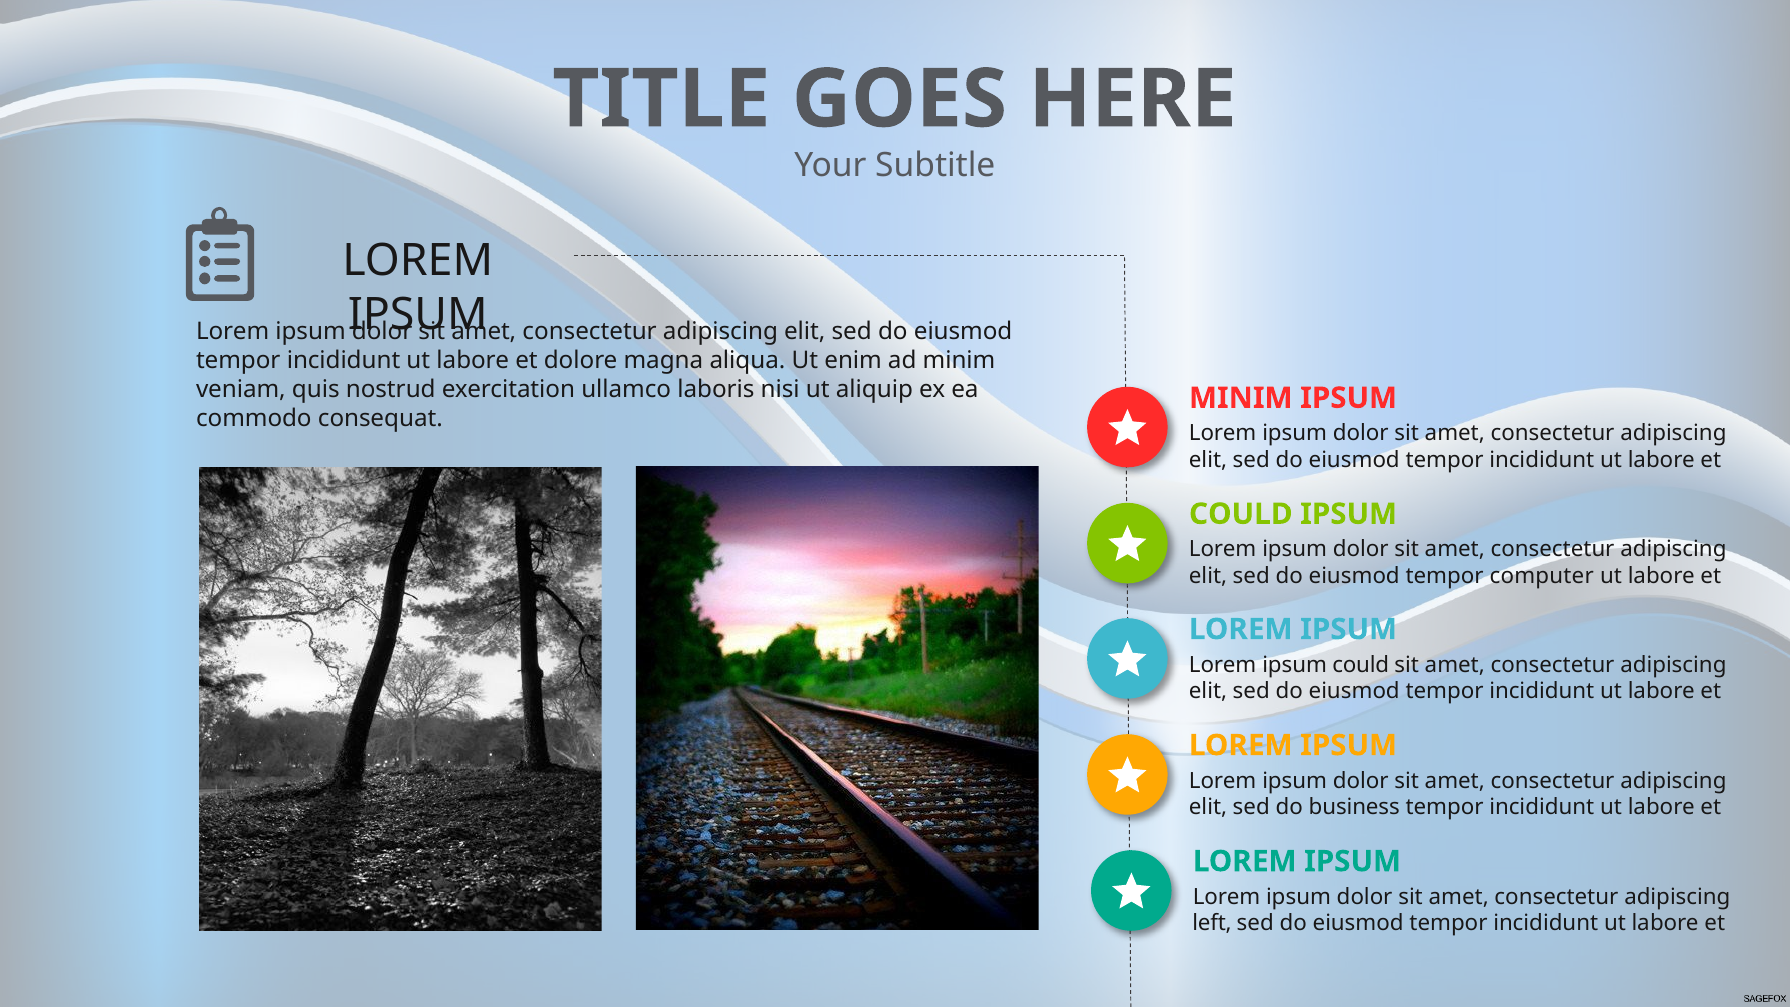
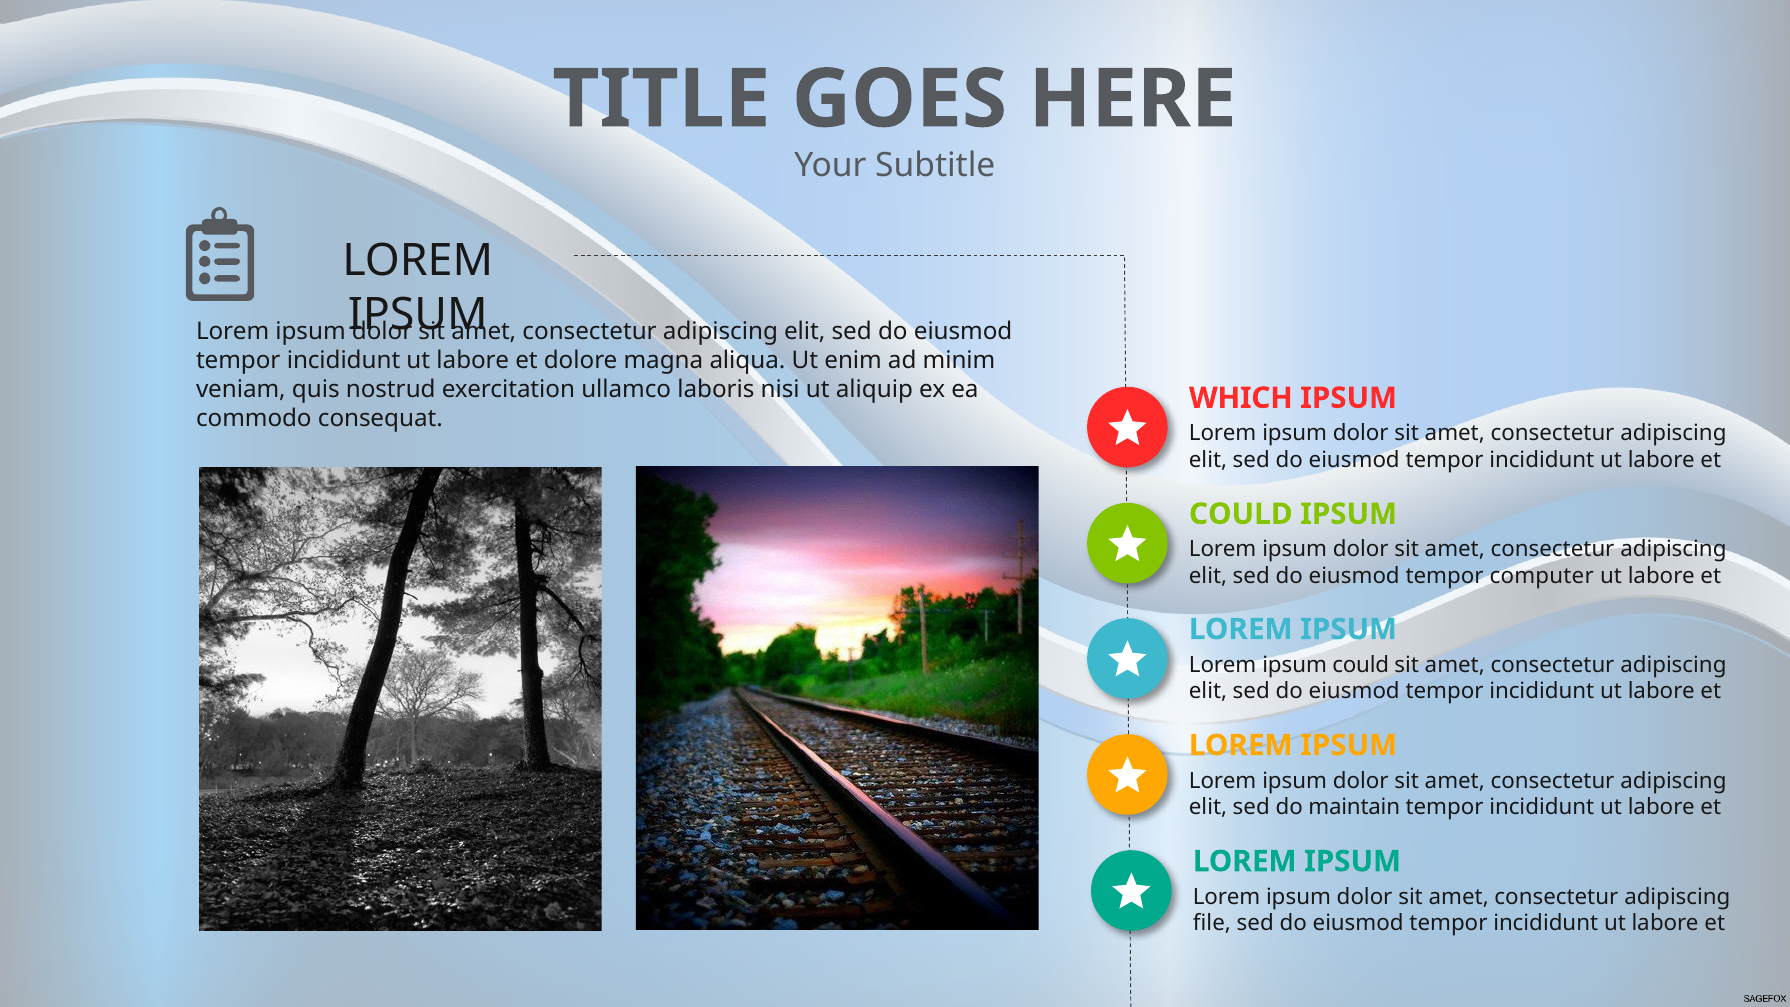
MINIM at (1241, 398): MINIM -> WHICH
business: business -> maintain
left: left -> file
